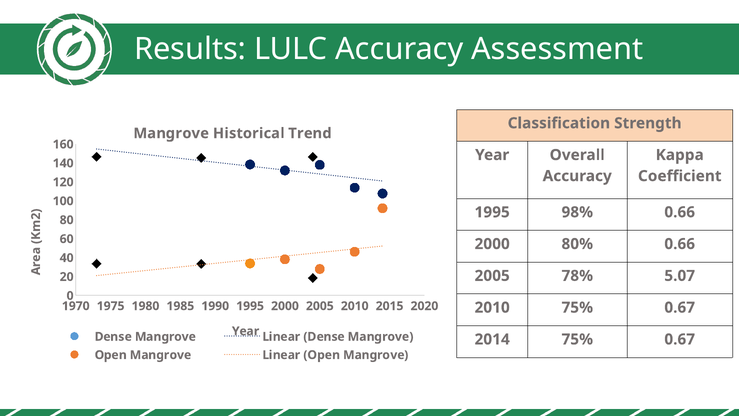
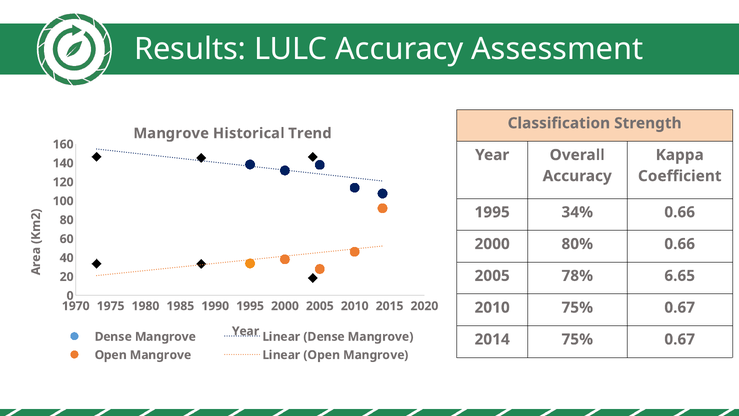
98%: 98% -> 34%
5.07: 5.07 -> 6.65
